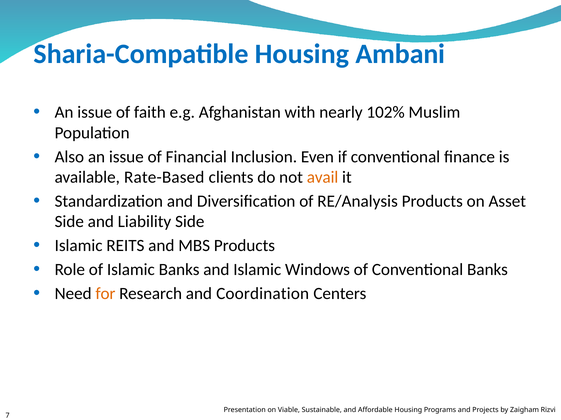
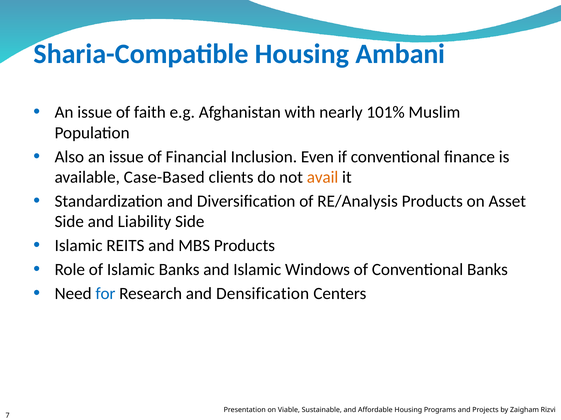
102%: 102% -> 101%
Rate-Based: Rate-Based -> Case-Based
for colour: orange -> blue
Coordination: Coordination -> Densification
